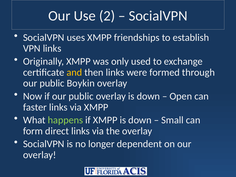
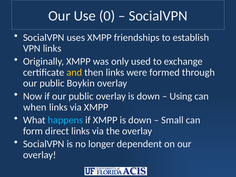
2: 2 -> 0
Open: Open -> Using
faster: faster -> when
happens colour: light green -> light blue
